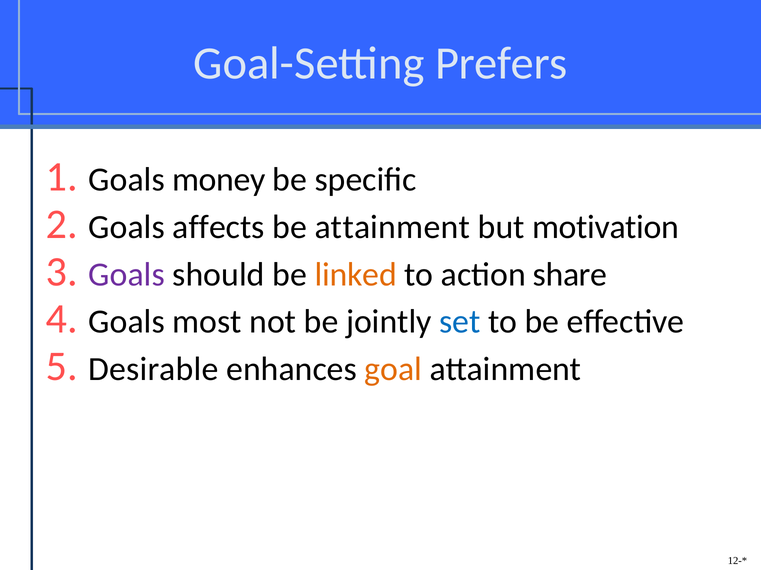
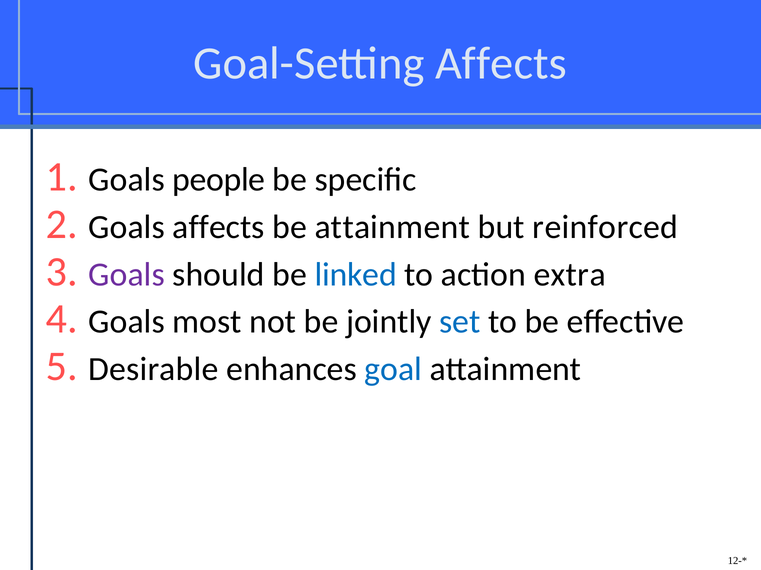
Goal-Setting Prefers: Prefers -> Affects
money: money -> people
motivation: motivation -> reinforced
linked colour: orange -> blue
share: share -> extra
goal colour: orange -> blue
